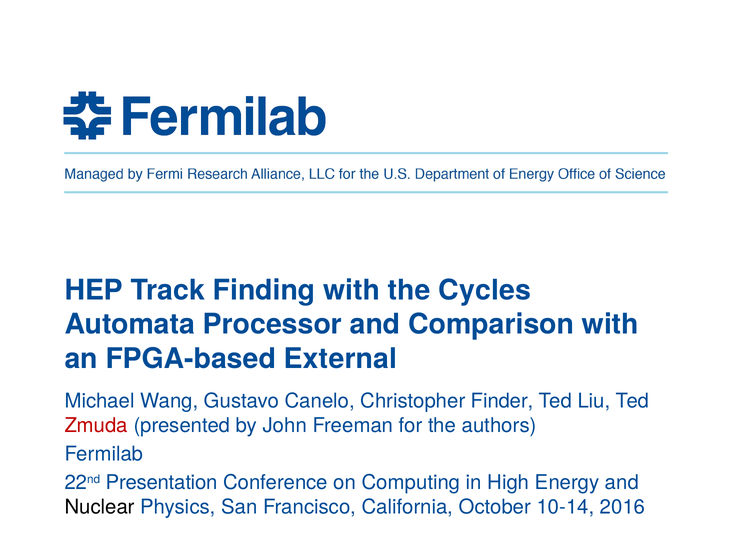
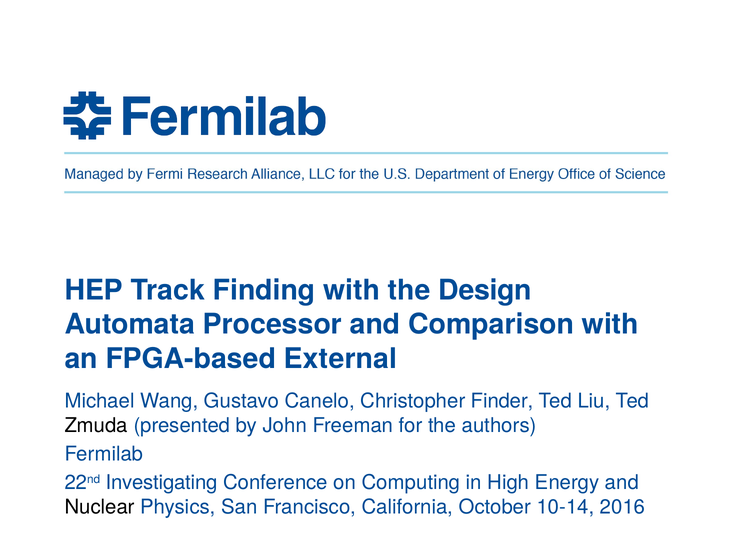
Cycles: Cycles -> Design
Zmuda colour: red -> black
Presentation: Presentation -> Investigating
